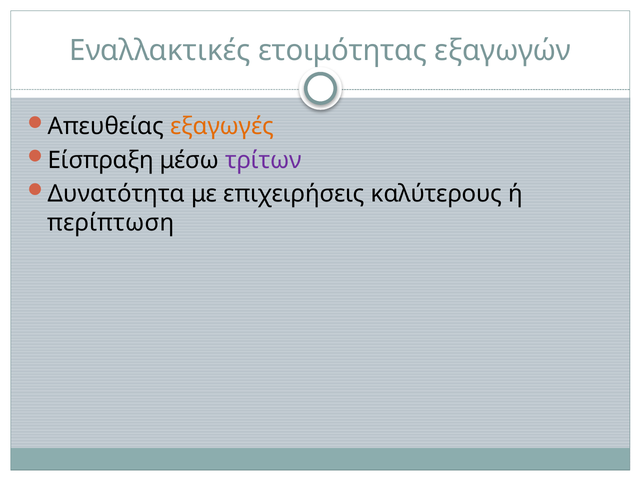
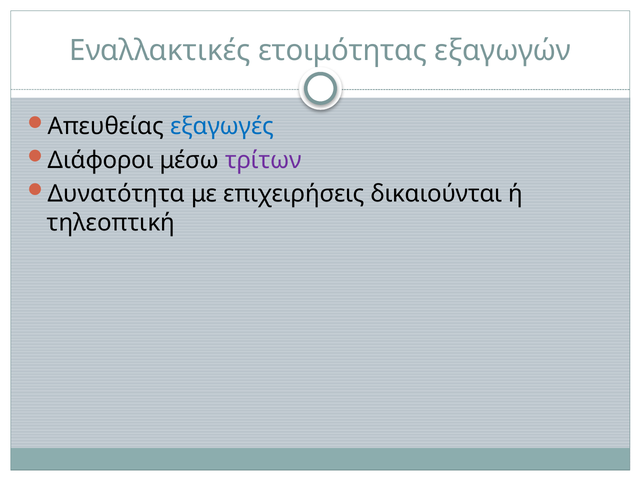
εξαγωγές colour: orange -> blue
Είσπραξη: Είσπραξη -> Διάφοροι
καλύτερους: καλύτερους -> δικαιούνται
περίπτωση: περίπτωση -> τηλεοπτική
